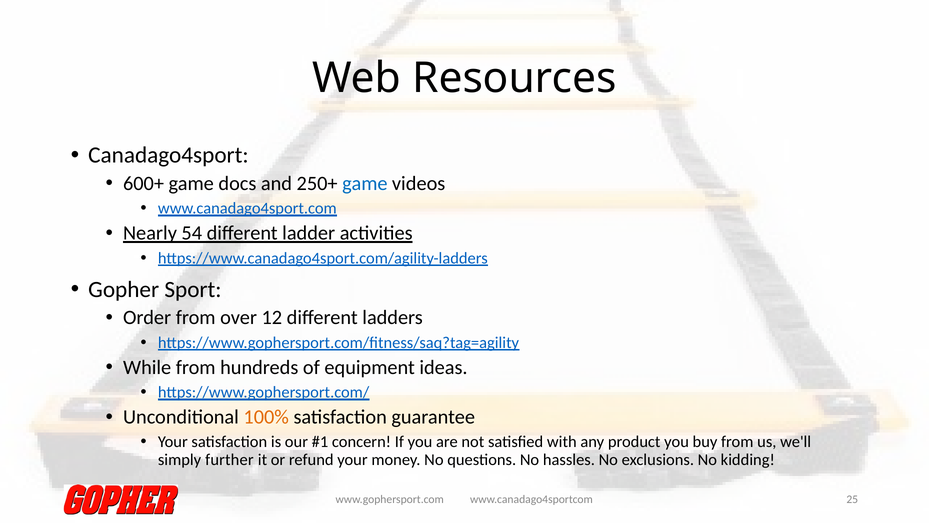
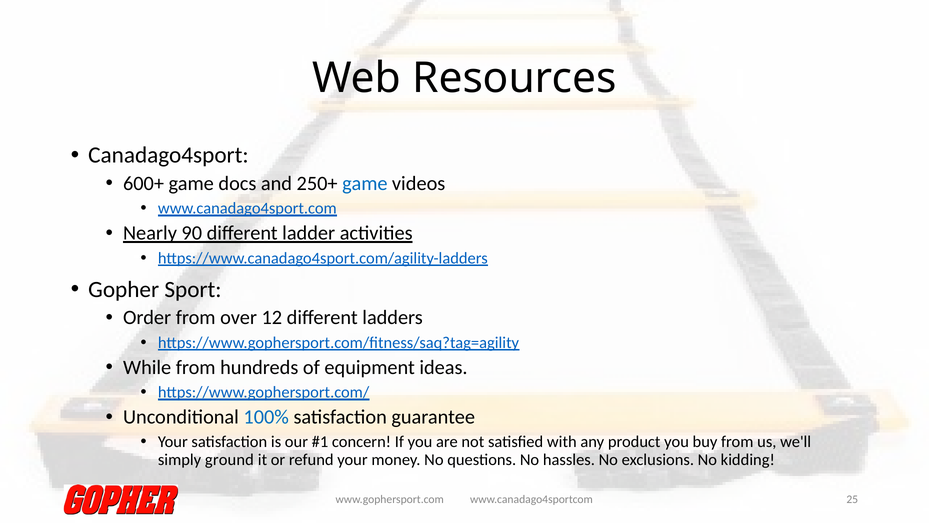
54: 54 -> 90
100% colour: orange -> blue
further: further -> ground
